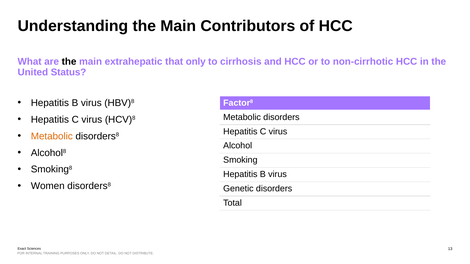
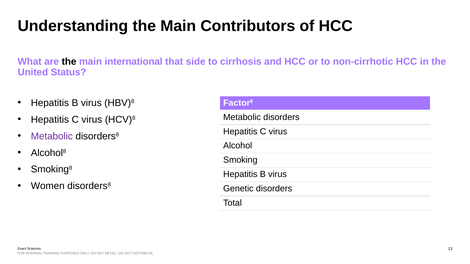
extrahepatic: extrahepatic -> international
that only: only -> side
Metabolic at (52, 136) colour: orange -> purple
